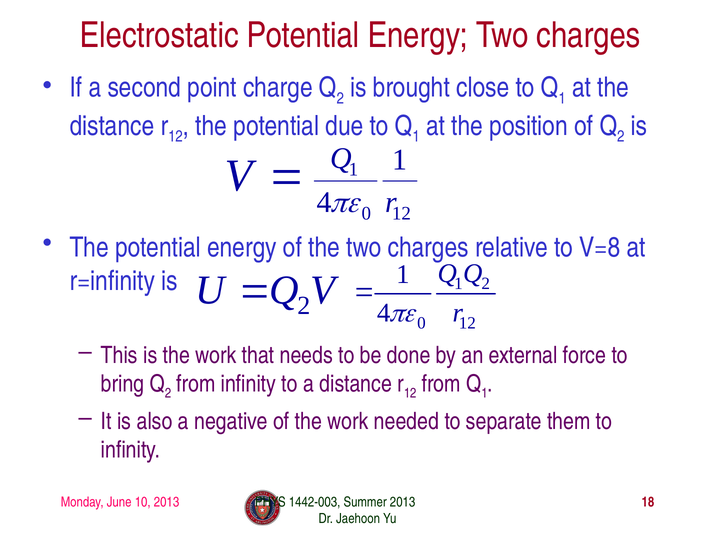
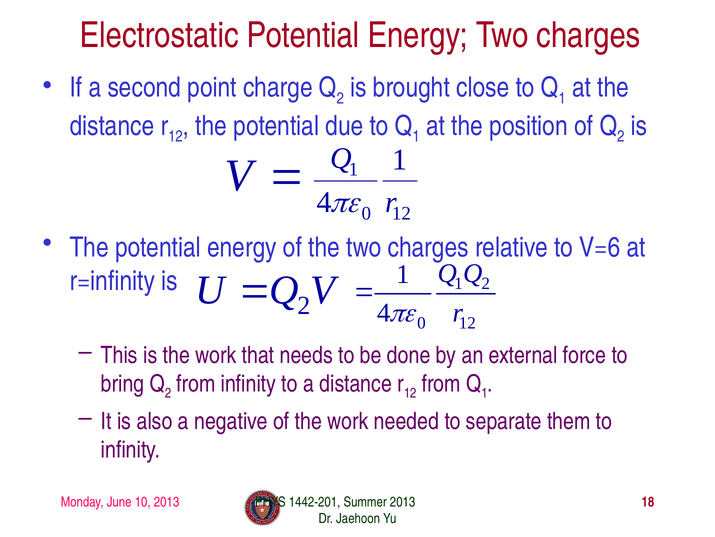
V=8: V=8 -> V=6
1442-003: 1442-003 -> 1442-201
